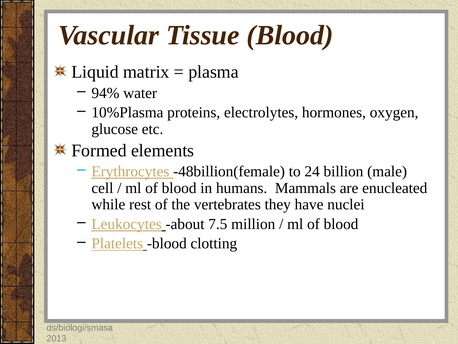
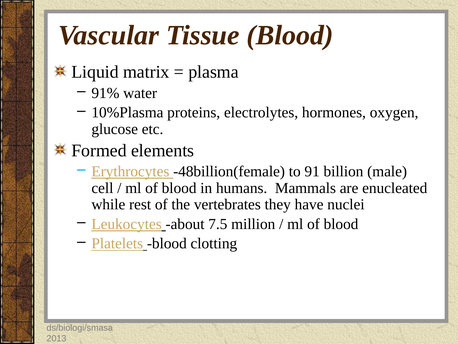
94%: 94% -> 91%
24: 24 -> 91
